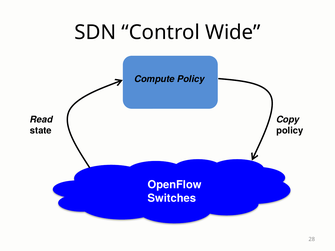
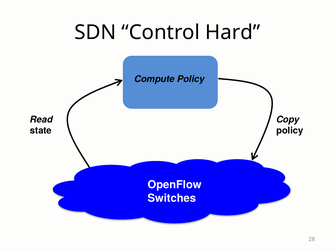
Wide: Wide -> Hard
